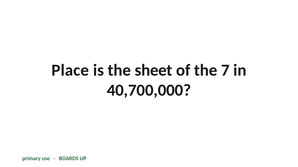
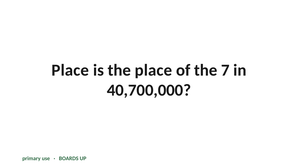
the sheet: sheet -> place
